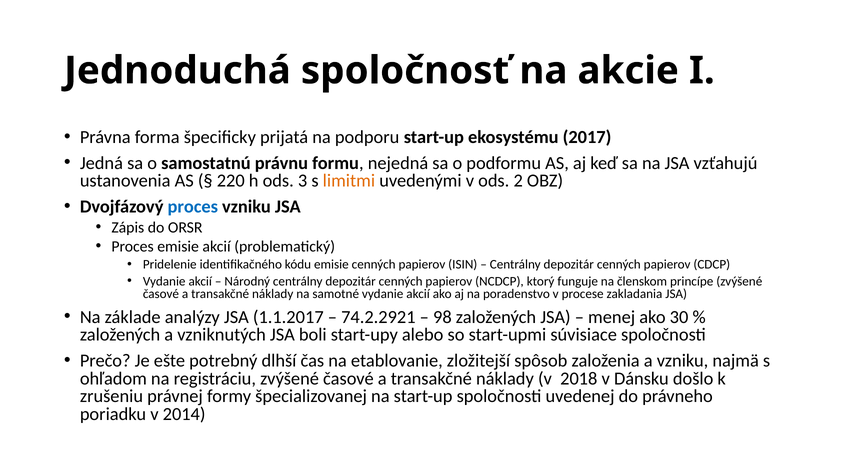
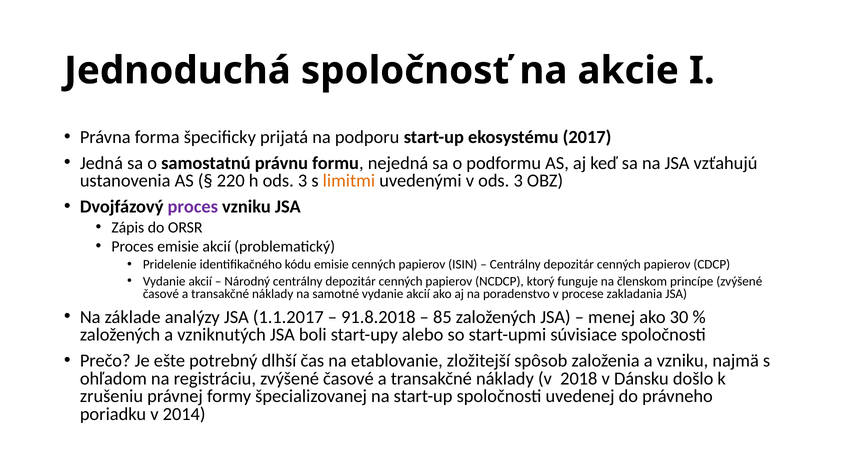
v ods 2: 2 -> 3
proces at (193, 207) colour: blue -> purple
74.2.2921: 74.2.2921 -> 91.8.2018
98: 98 -> 85
